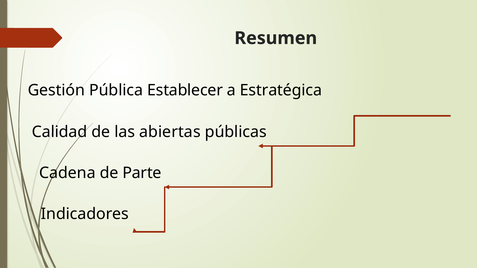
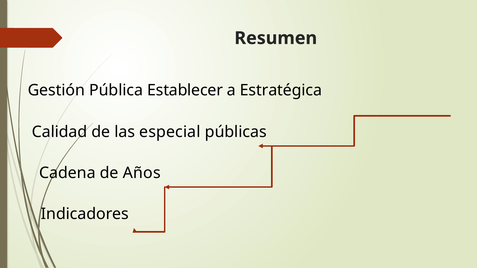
abiertas: abiertas -> especial
Parte: Parte -> Años
